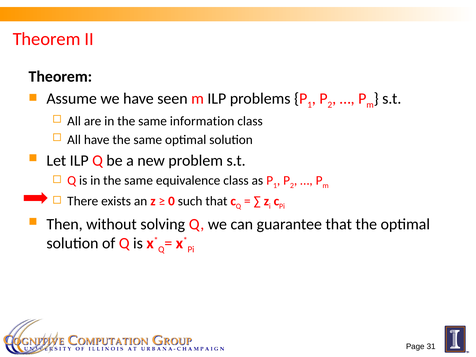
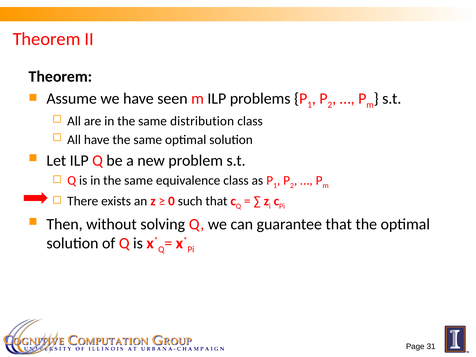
information: information -> distribution
